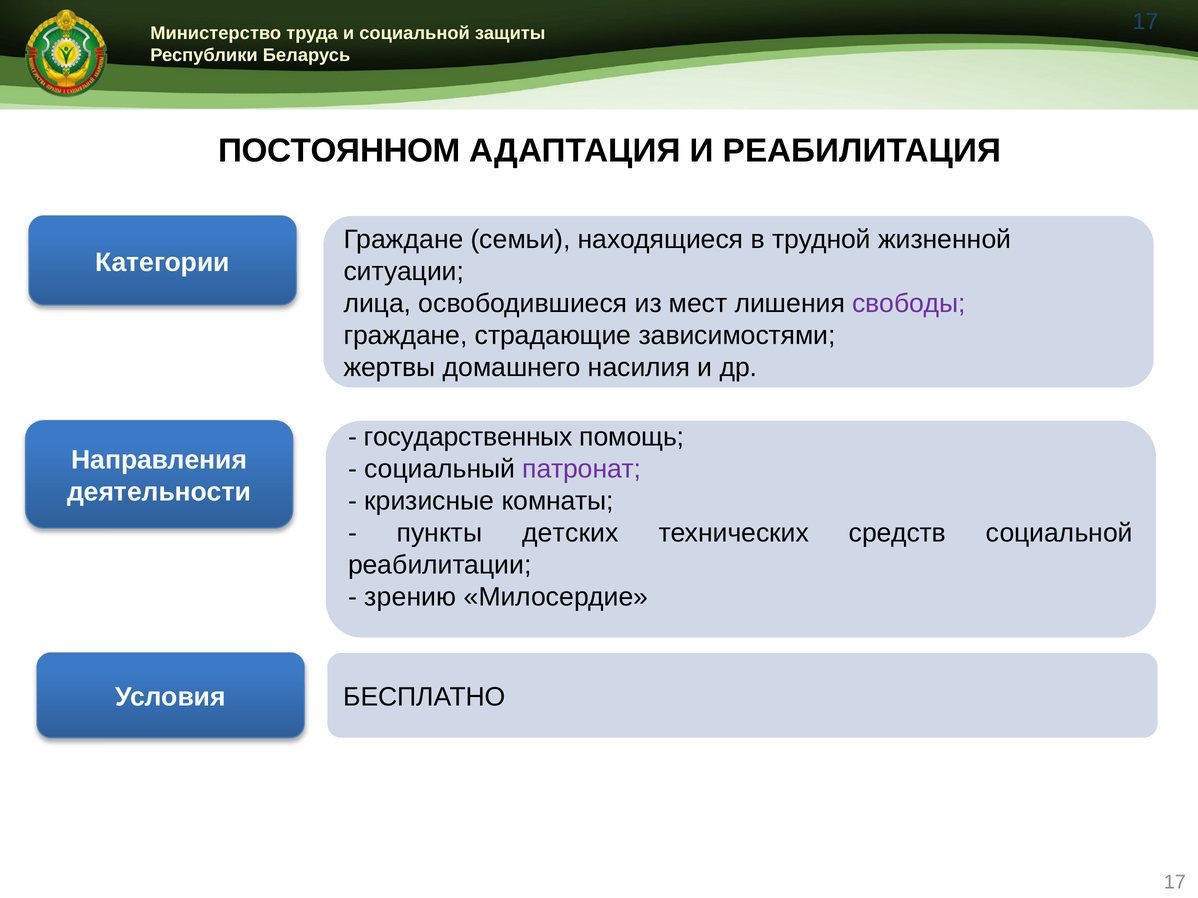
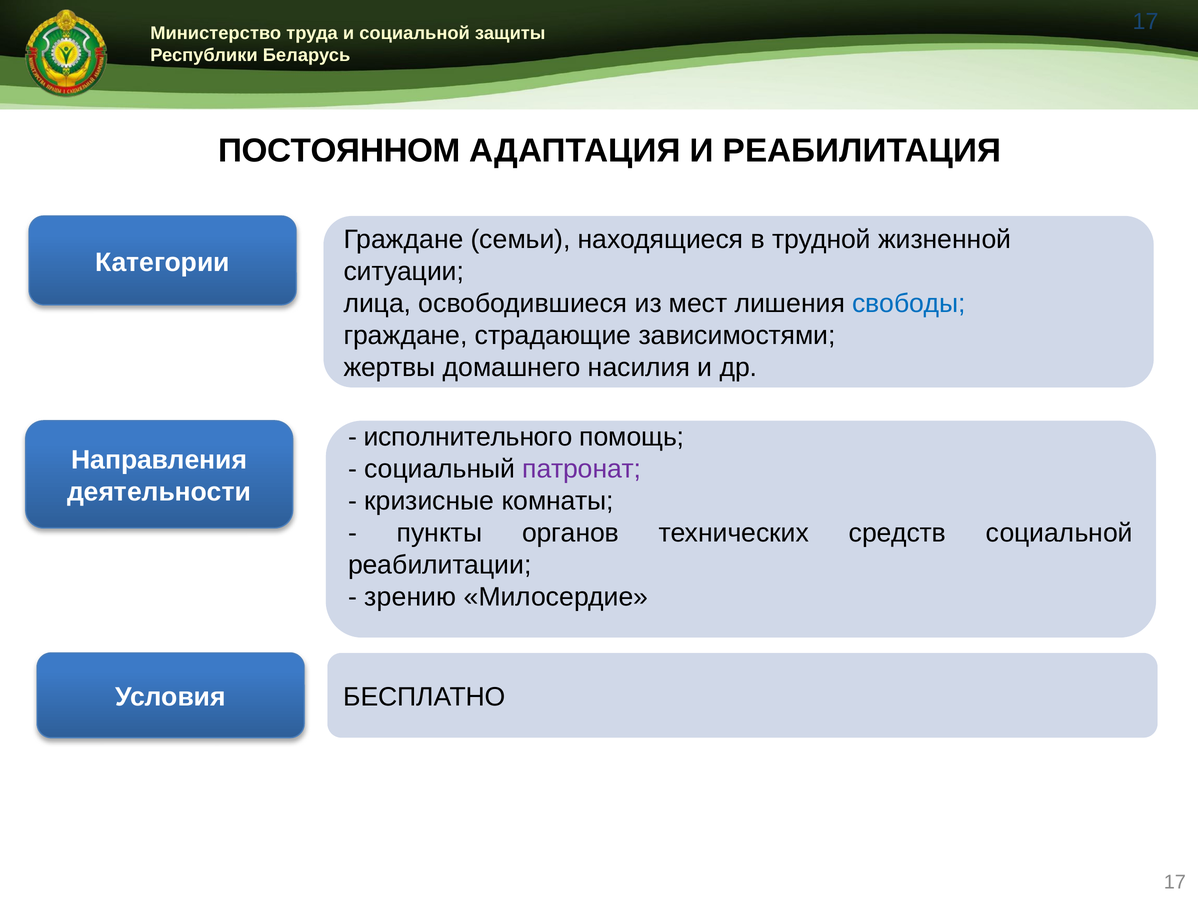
свободы colour: purple -> blue
государственных: государственных -> исполнительного
детских: детских -> органов
